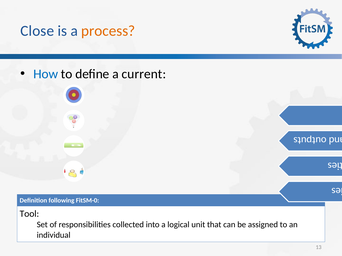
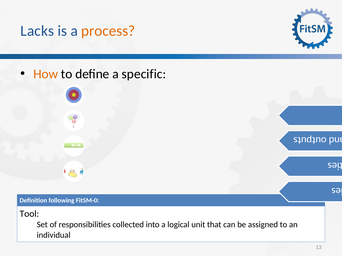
Close: Close -> Lacks
How colour: blue -> orange
current: current -> specific
